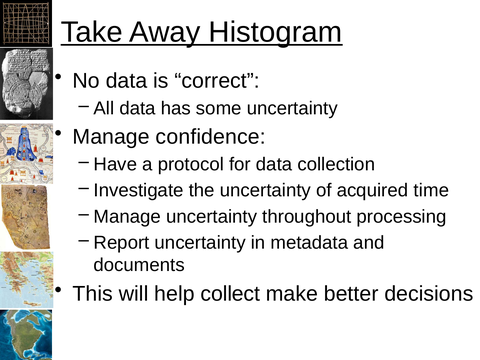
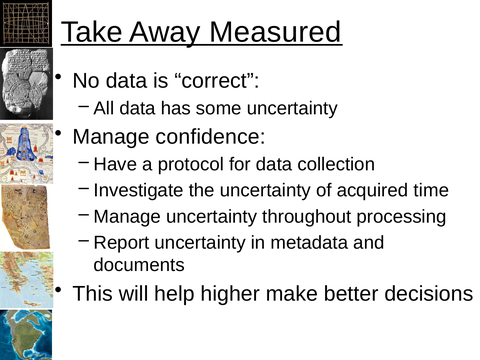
Histogram: Histogram -> Measured
collect: collect -> higher
